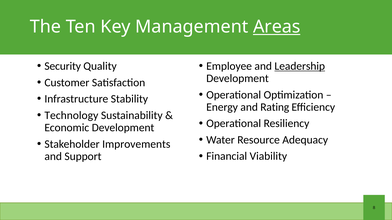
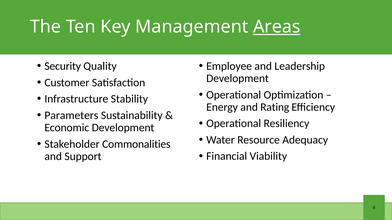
Leadership underline: present -> none
Technology: Technology -> Parameters
Improvements: Improvements -> Commonalities
